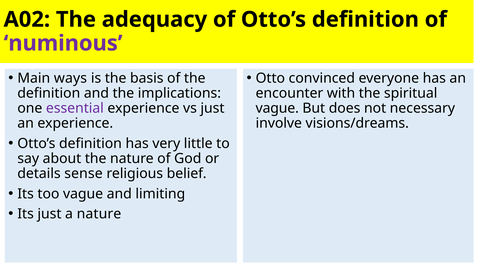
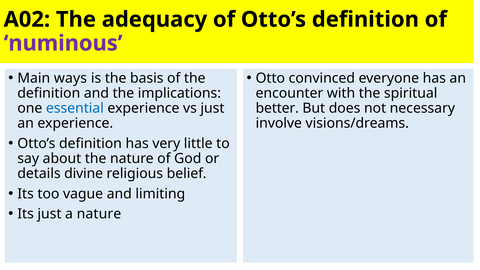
essential colour: purple -> blue
vague at (277, 108): vague -> better
sense: sense -> divine
